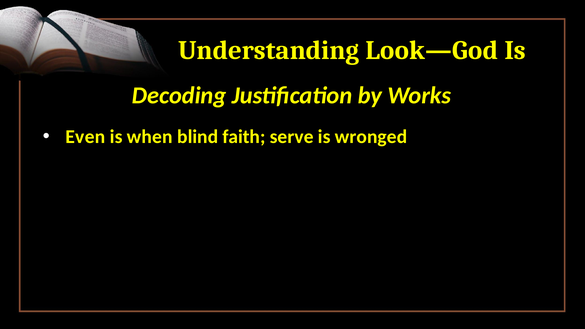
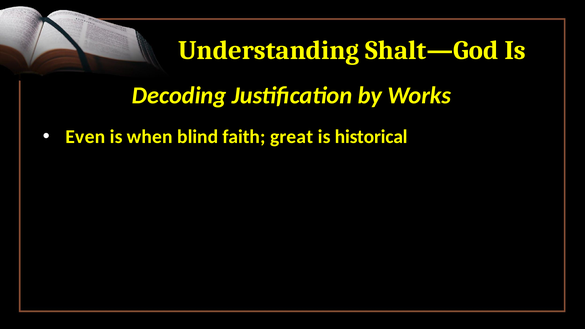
Look—God: Look—God -> Shalt—God
serve: serve -> great
wronged: wronged -> historical
